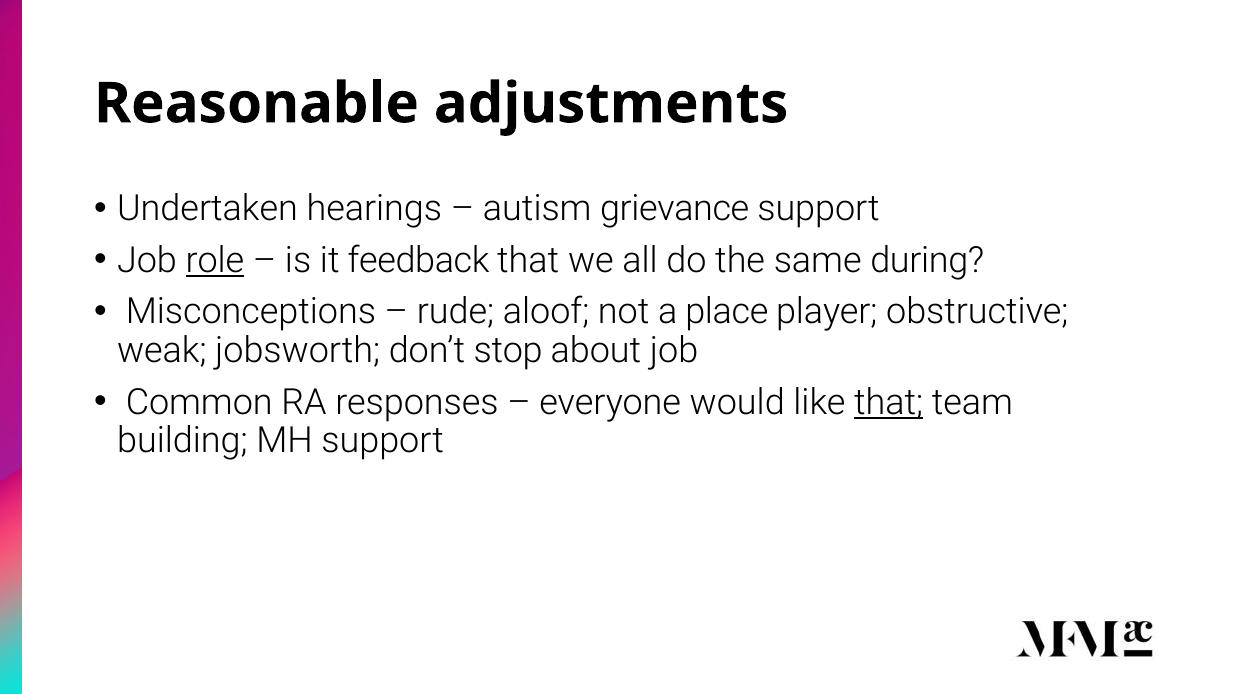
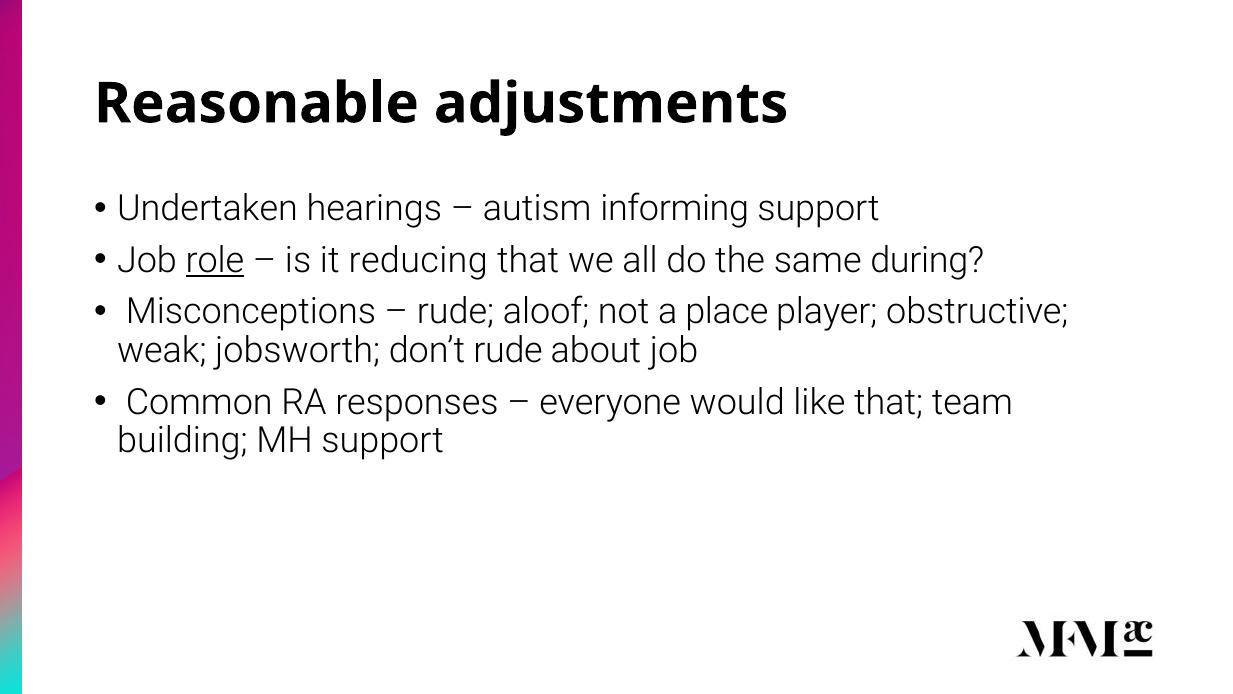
grievance: grievance -> informing
feedback: feedback -> reducing
don’t stop: stop -> rude
that at (889, 402) underline: present -> none
